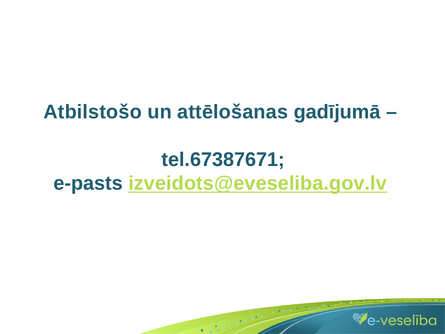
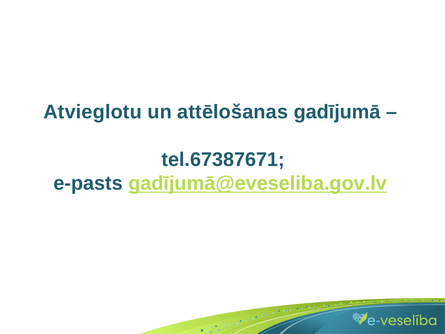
Atbilstošo: Atbilstošo -> Atvieglotu
izveidots@eveseliba.gov.lv: izveidots@eveseliba.gov.lv -> gadījumā@eveseliba.gov.lv
